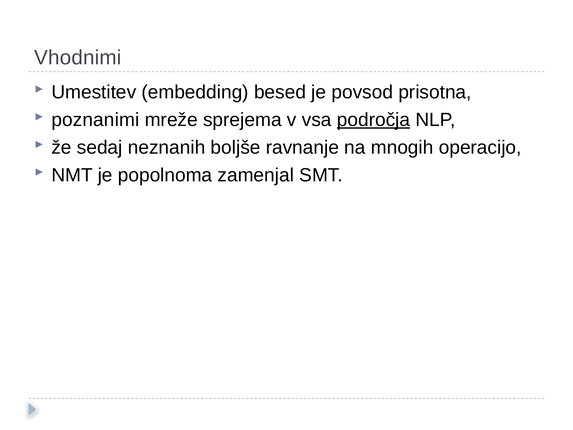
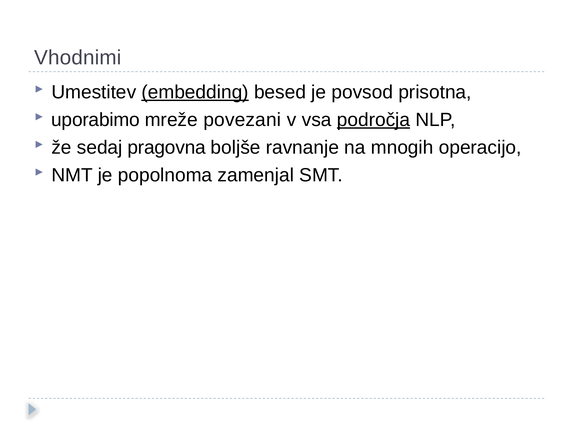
embedding underline: none -> present
poznanimi: poznanimi -> uporabimo
sprejema: sprejema -> povezani
neznanih: neznanih -> pragovna
